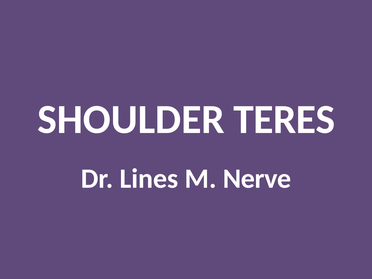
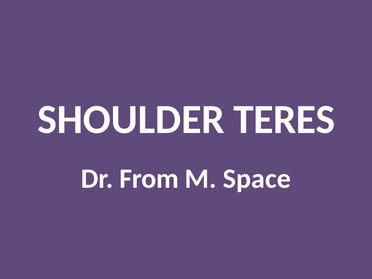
Lines: Lines -> From
Nerve: Nerve -> Space
